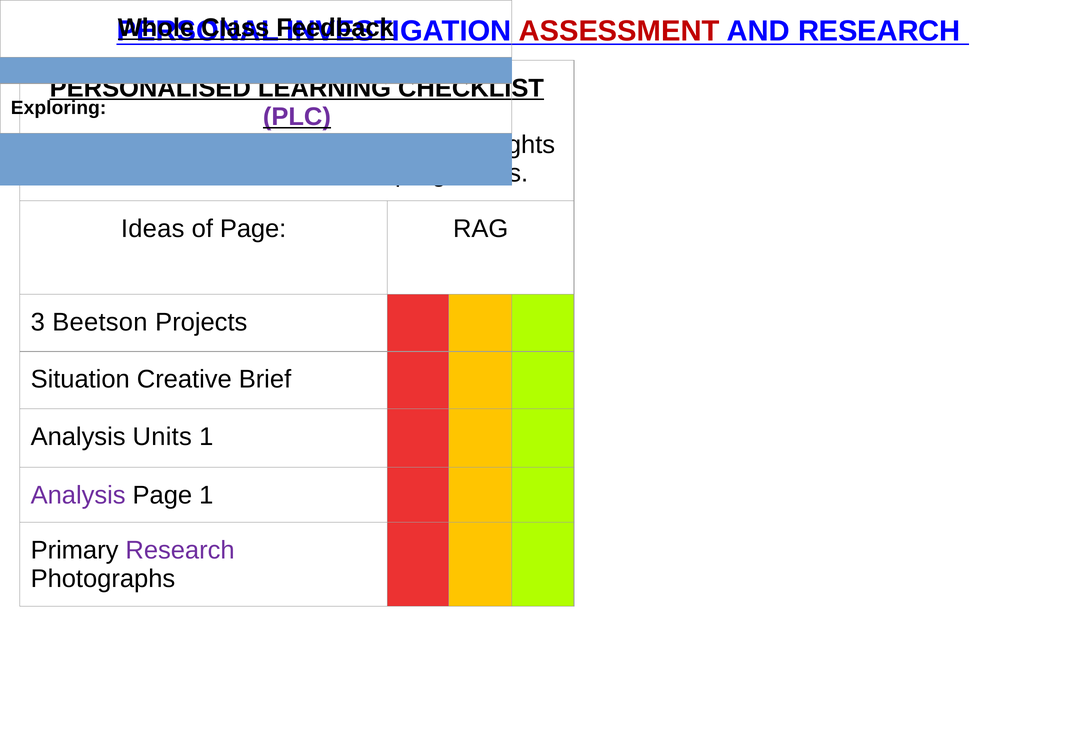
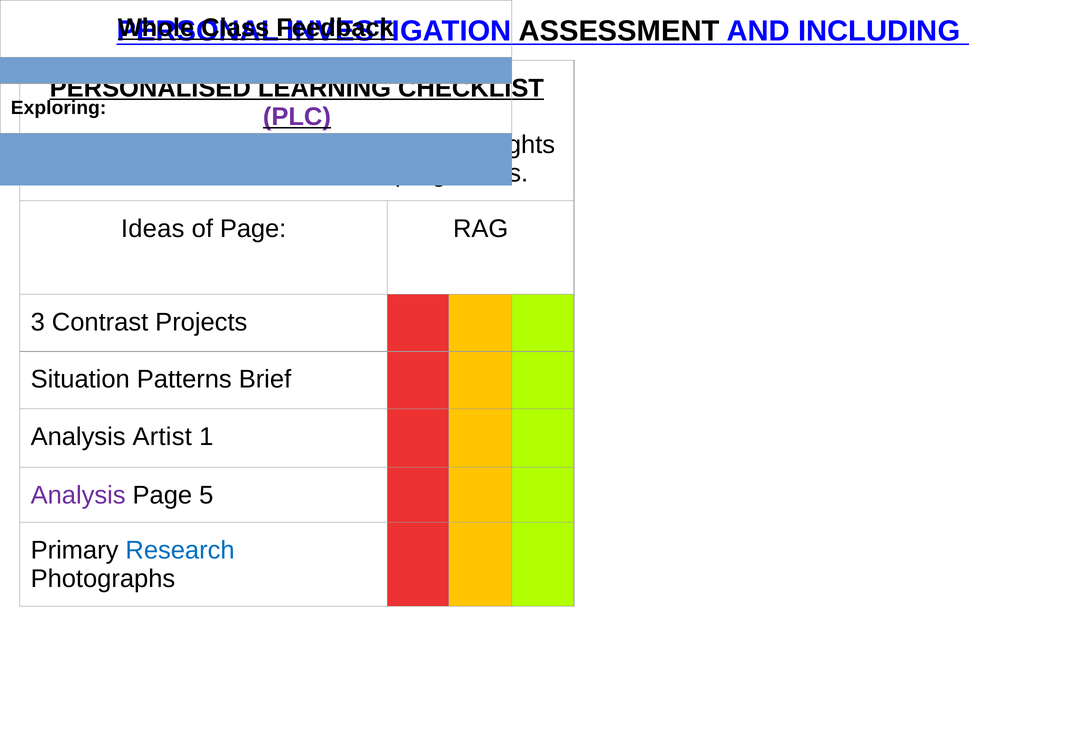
ASSESSMENT colour: red -> black
AND RESEARCH: RESEARCH -> INCLUDING
Beetson: Beetson -> Contrast
Creative: Creative -> Patterns
Units: Units -> Artist
Page 1: 1 -> 5
Research at (180, 550) colour: purple -> blue
